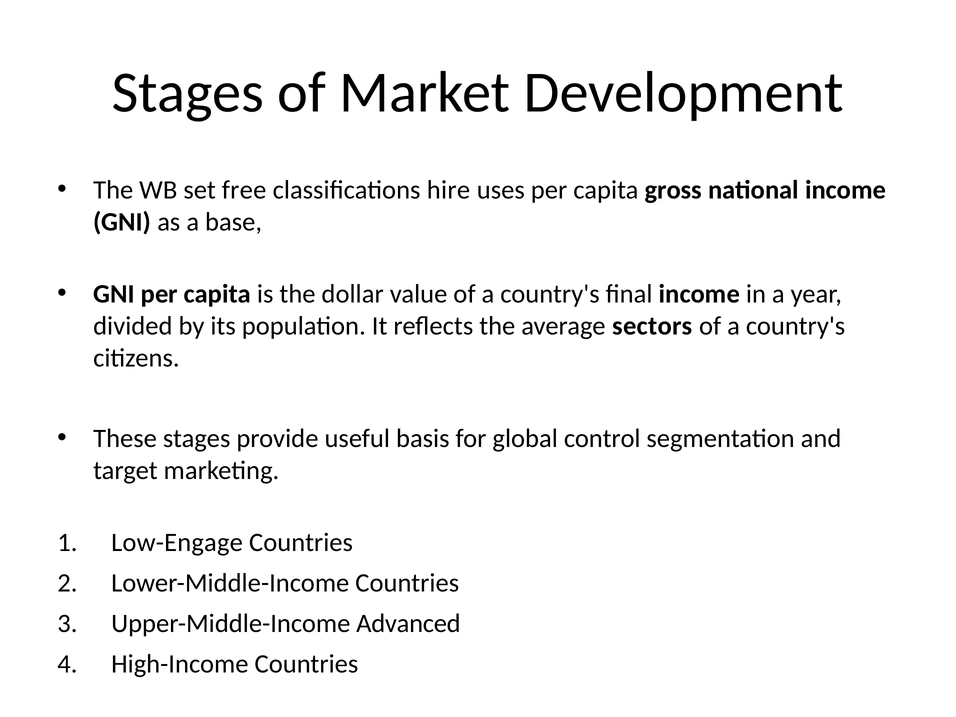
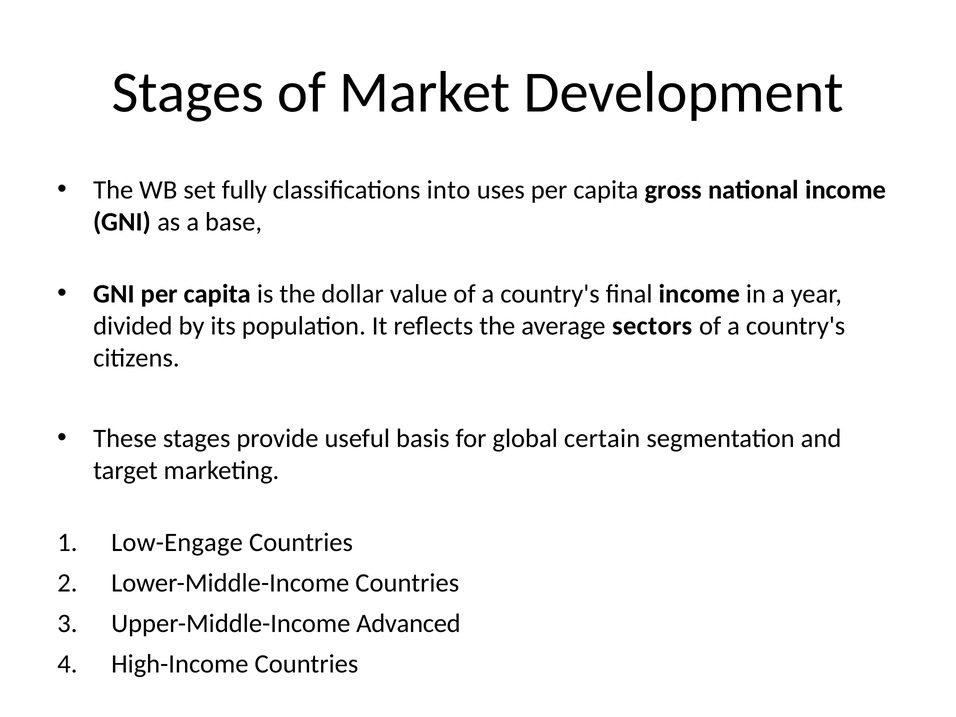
free: free -> fully
hire: hire -> into
control: control -> certain
